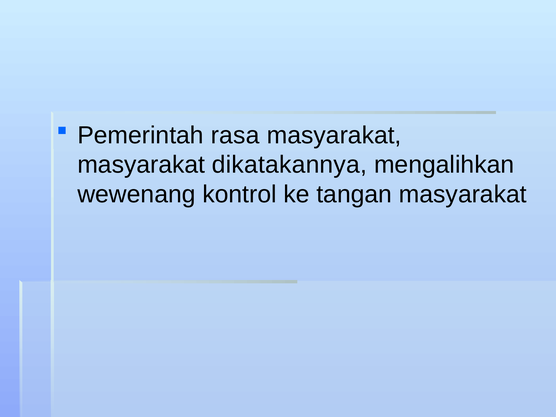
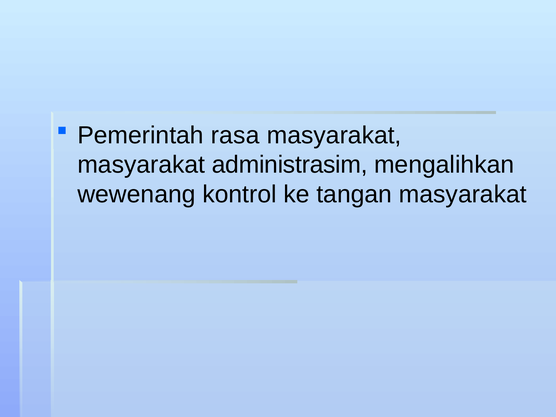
dikatakannya: dikatakannya -> administrasim
